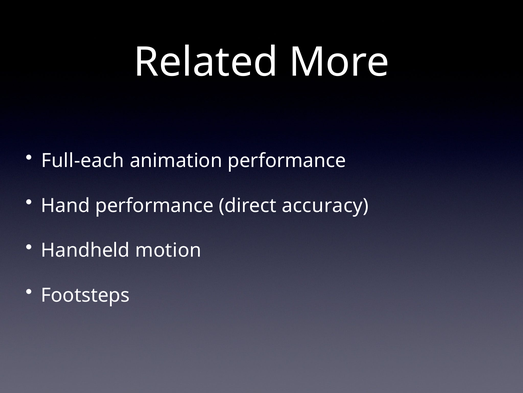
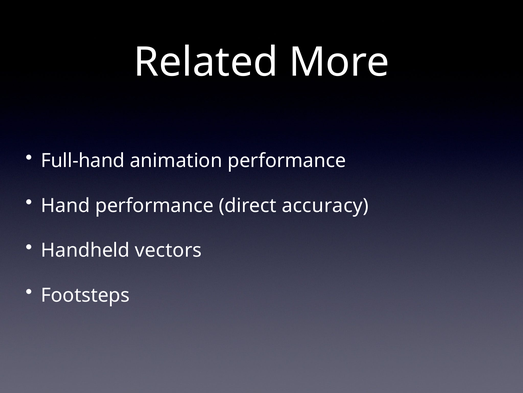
Full-each: Full-each -> Full-hand
motion: motion -> vectors
